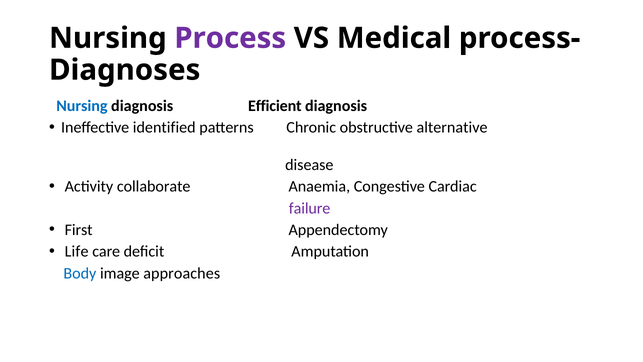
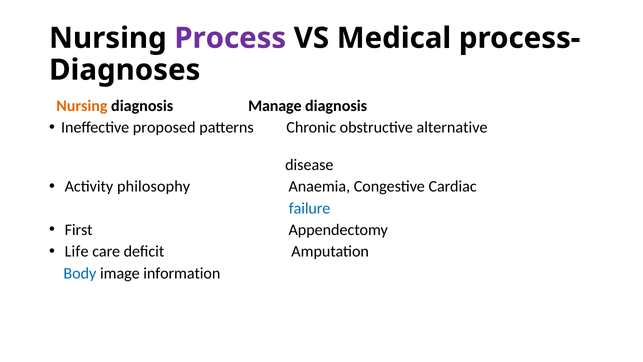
Nursing at (82, 106) colour: blue -> orange
Efficient: Efficient -> Manage
identified: identified -> proposed
collaborate: collaborate -> philosophy
failure colour: purple -> blue
approaches: approaches -> information
